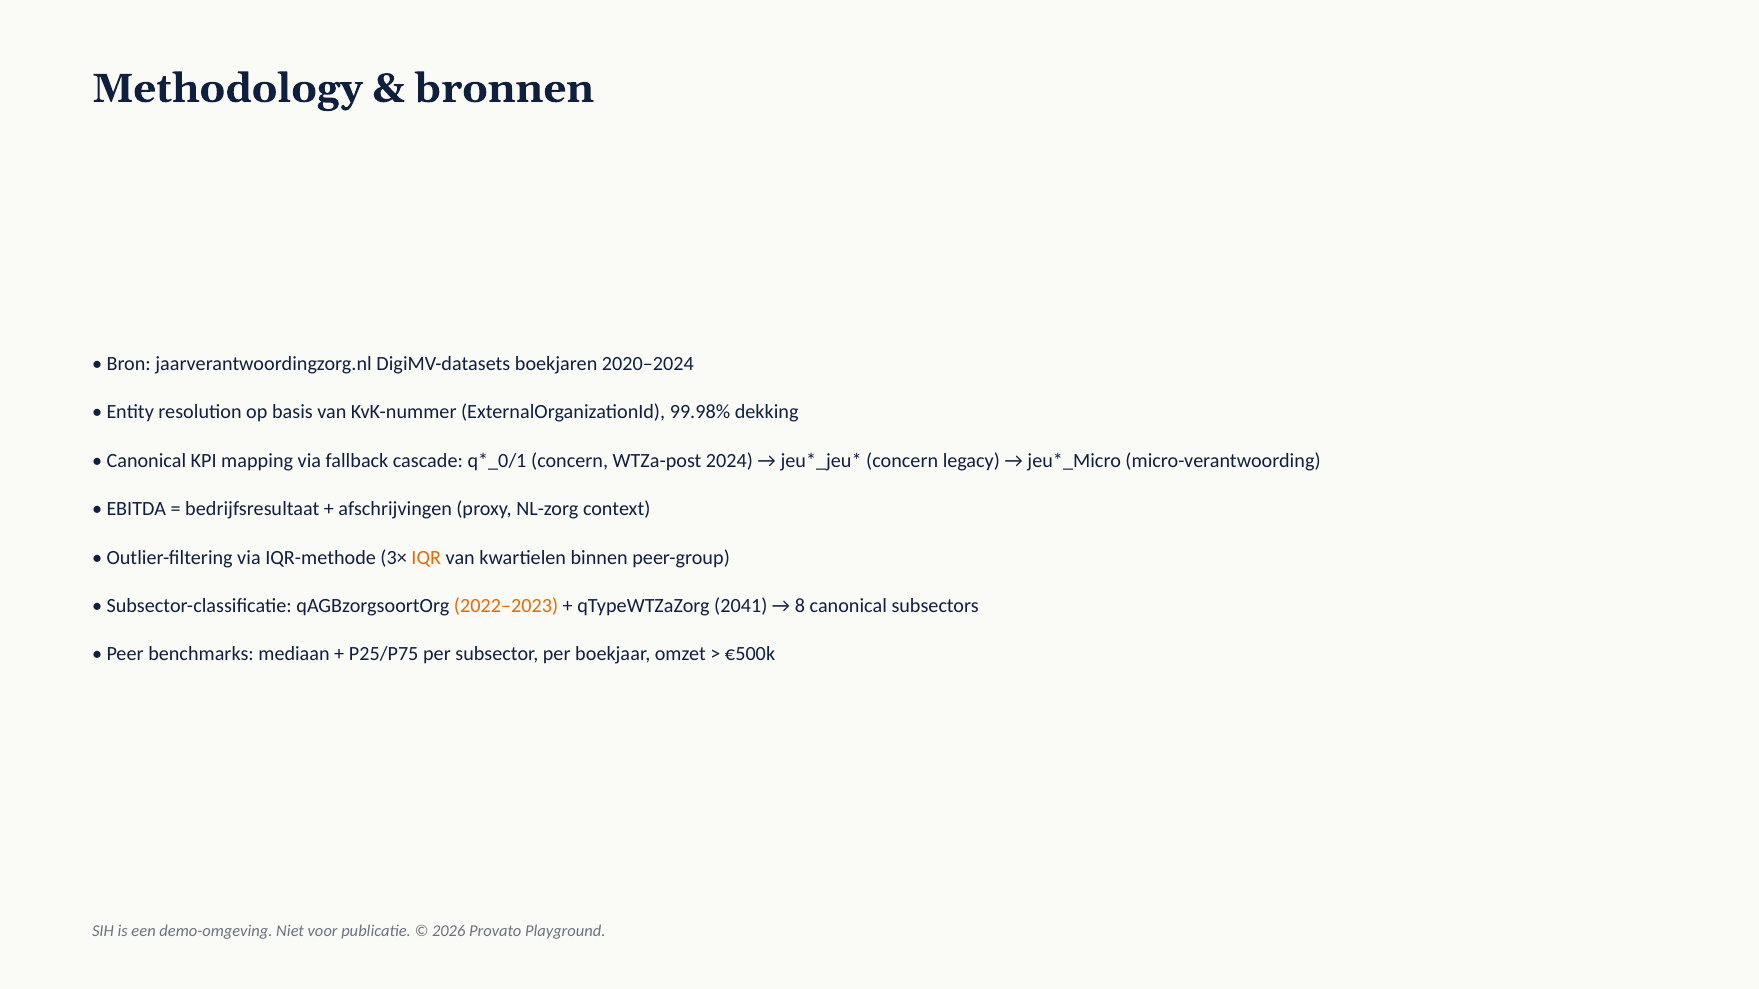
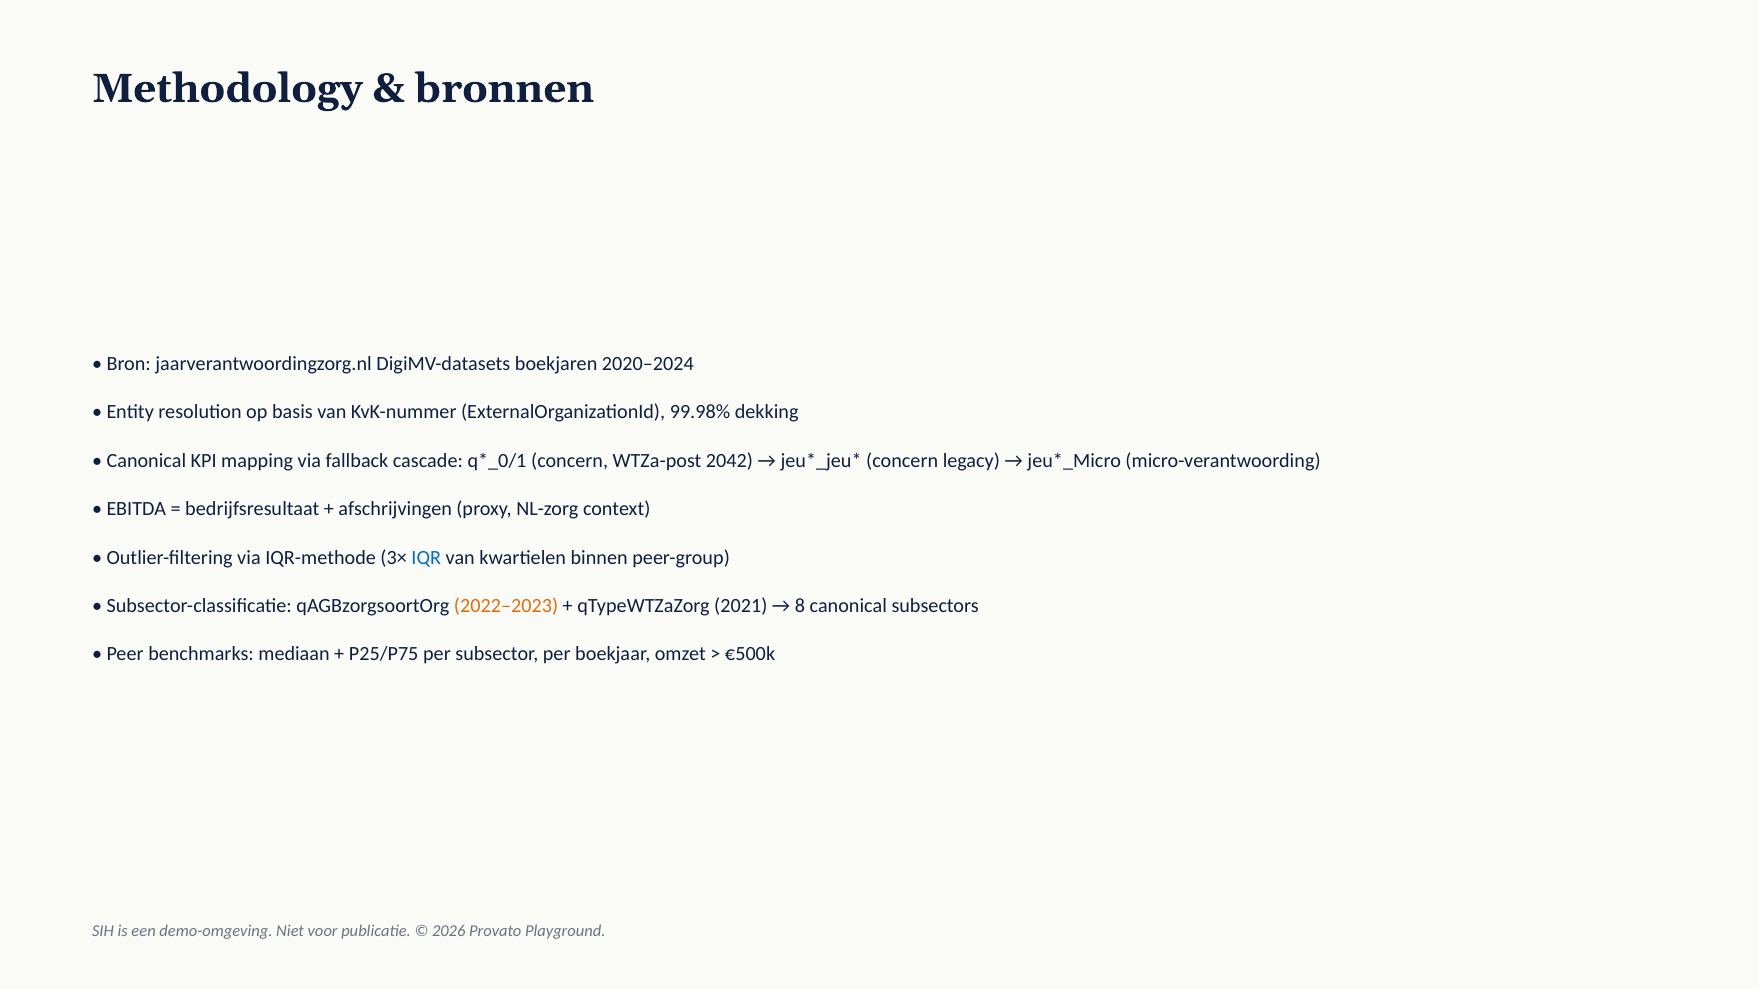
2024: 2024 -> 2042
IQR colour: orange -> blue
2041: 2041 -> 2021
